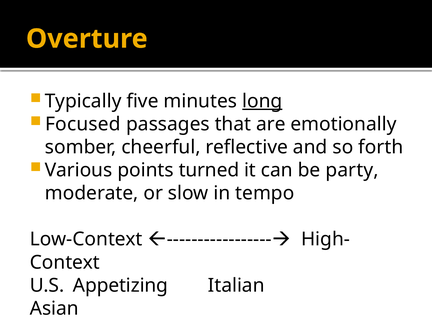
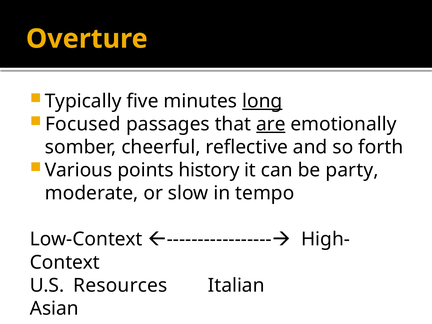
are underline: none -> present
turned: turned -> history
Appetizing: Appetizing -> Resources
